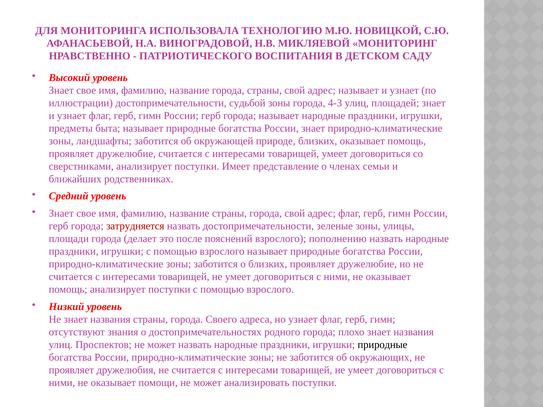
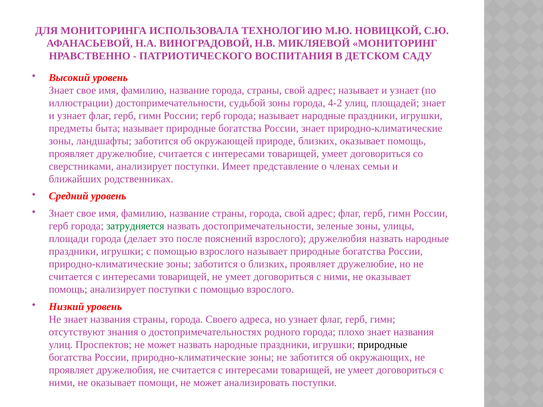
4-3: 4-3 -> 4-2
затрудняется colour: red -> green
взрослого пополнению: пополнению -> дружелюбия
